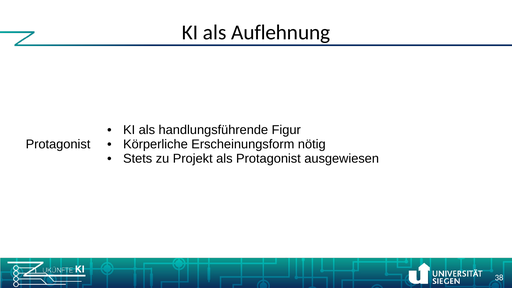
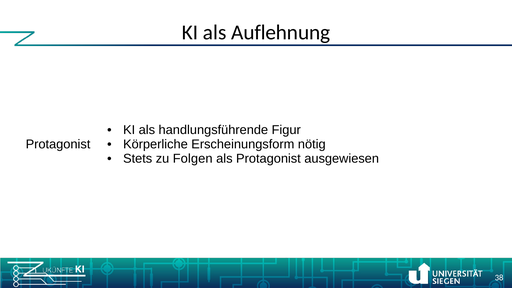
Projekt: Projekt -> Folgen
